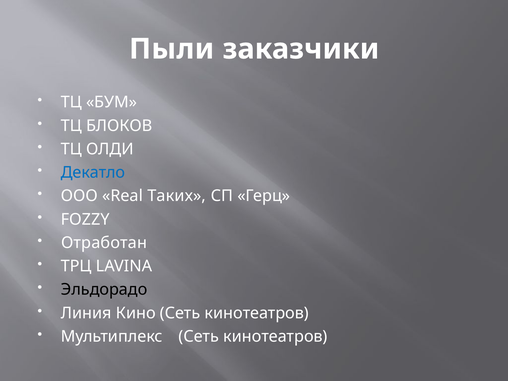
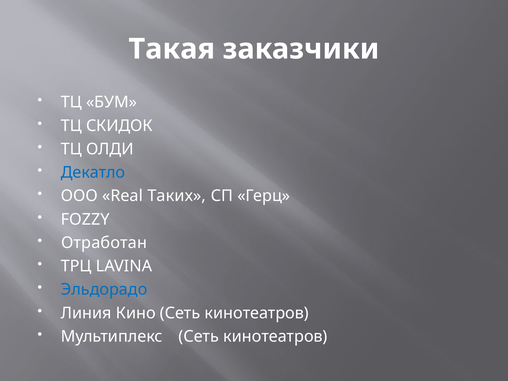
Пыли: Пыли -> Такая
БЛОКОВ: БЛОКОВ -> СКИДОК
Эльдорадо colour: black -> blue
